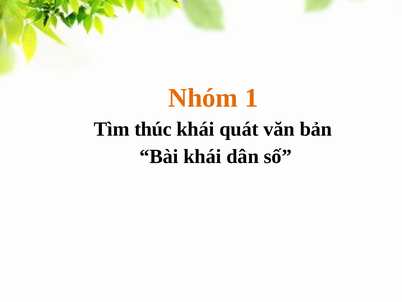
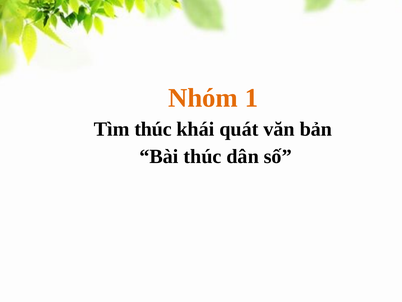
Bài khái: khái -> thúc
